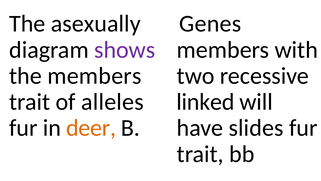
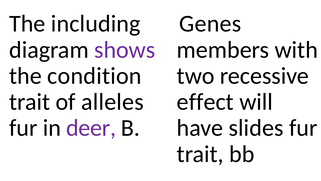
asexually: asexually -> including
the members: members -> condition
linked: linked -> effect
deer colour: orange -> purple
